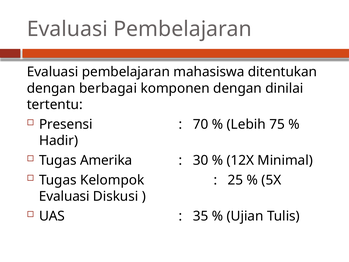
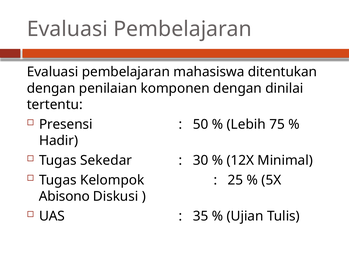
berbagai: berbagai -> penilaian
70: 70 -> 50
Amerika: Amerika -> Sekedar
Evaluasi at (64, 196): Evaluasi -> Abisono
